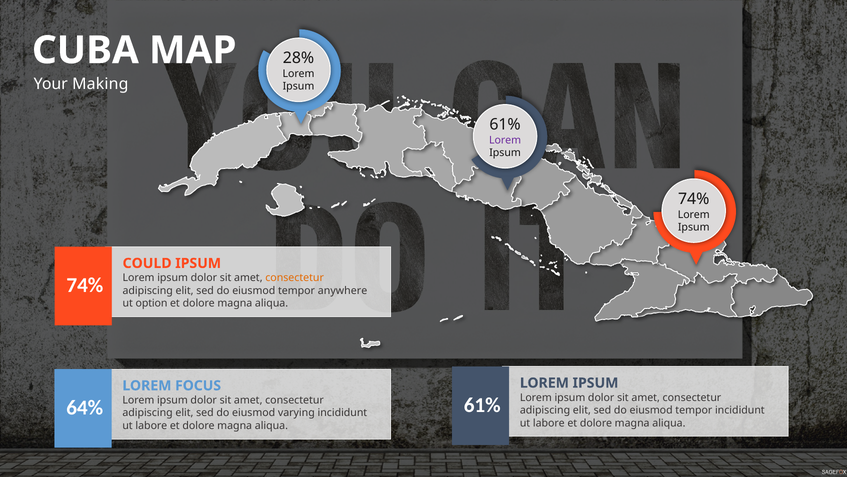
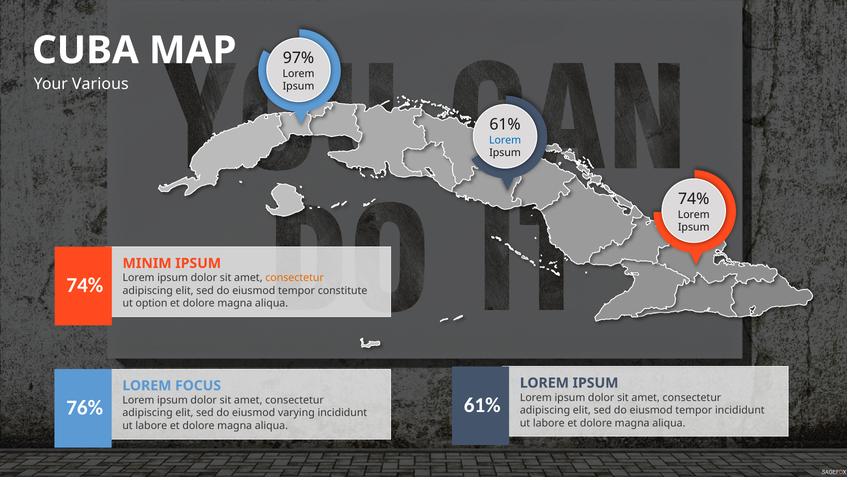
28%: 28% -> 97%
Making: Making -> Various
Lorem at (505, 140) colour: purple -> blue
COULD: COULD -> MINIM
anywhere: anywhere -> constitute
64%: 64% -> 76%
